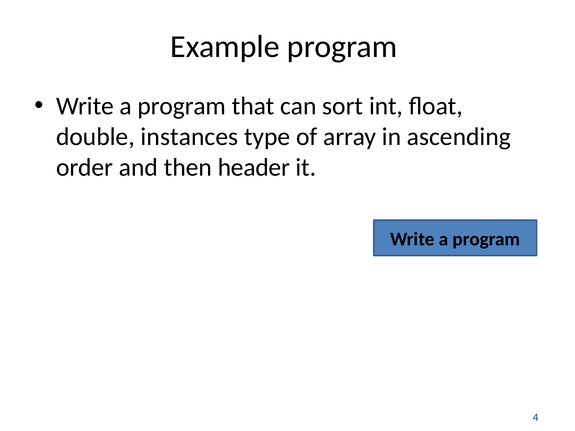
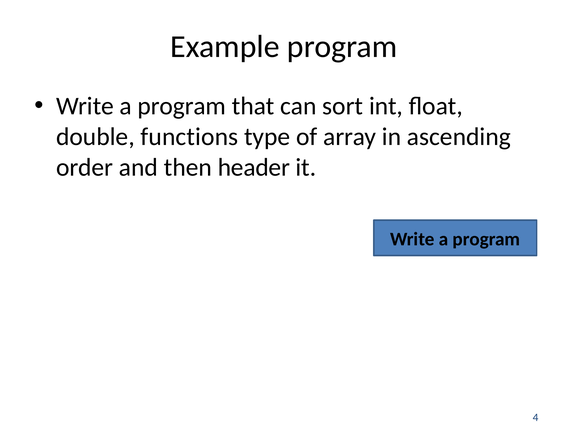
instances: instances -> functions
